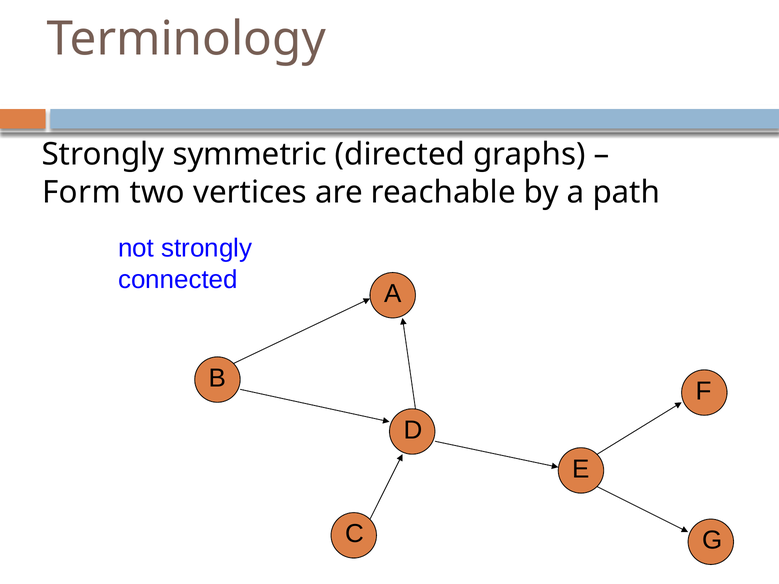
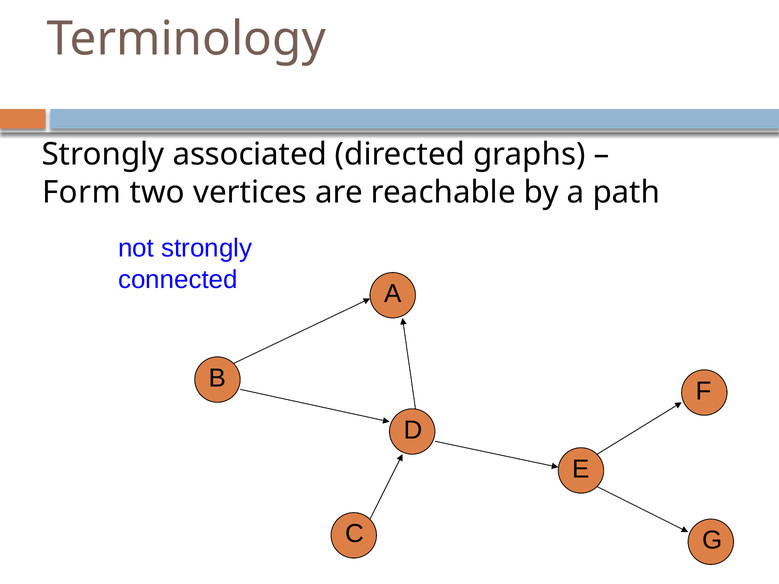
symmetric: symmetric -> associated
